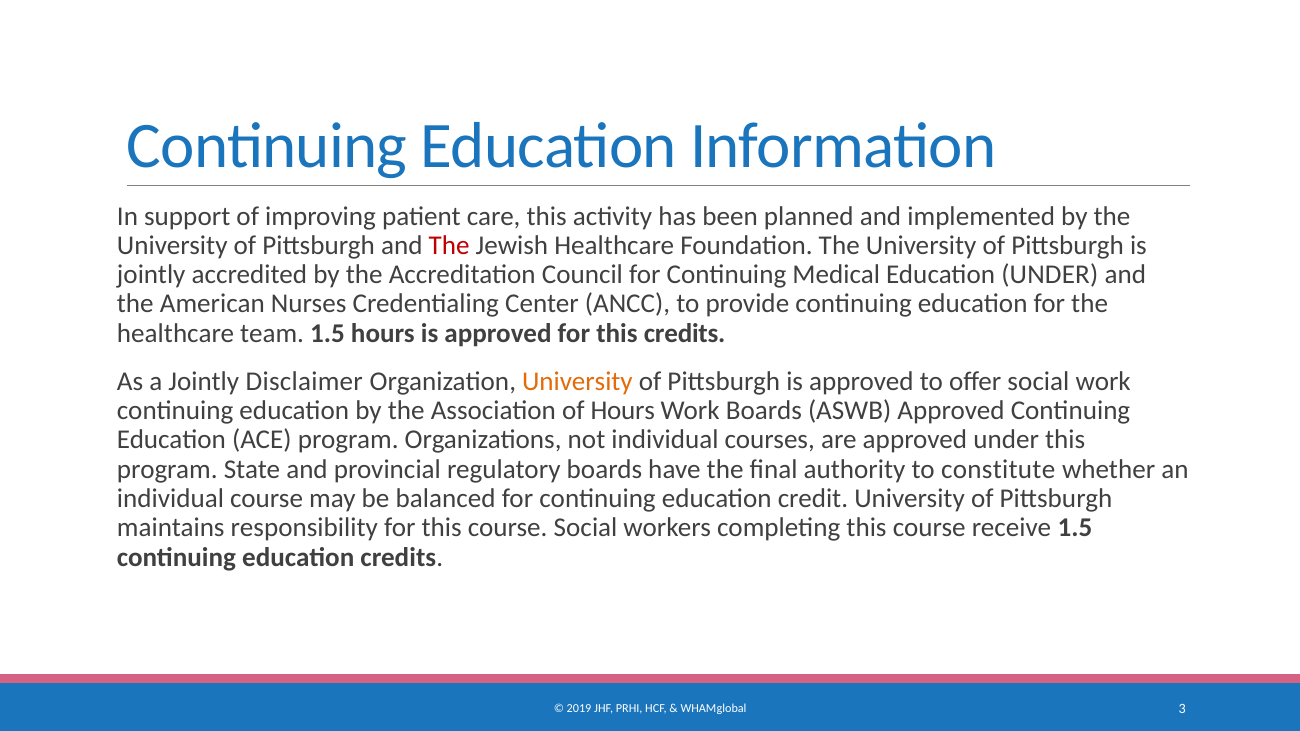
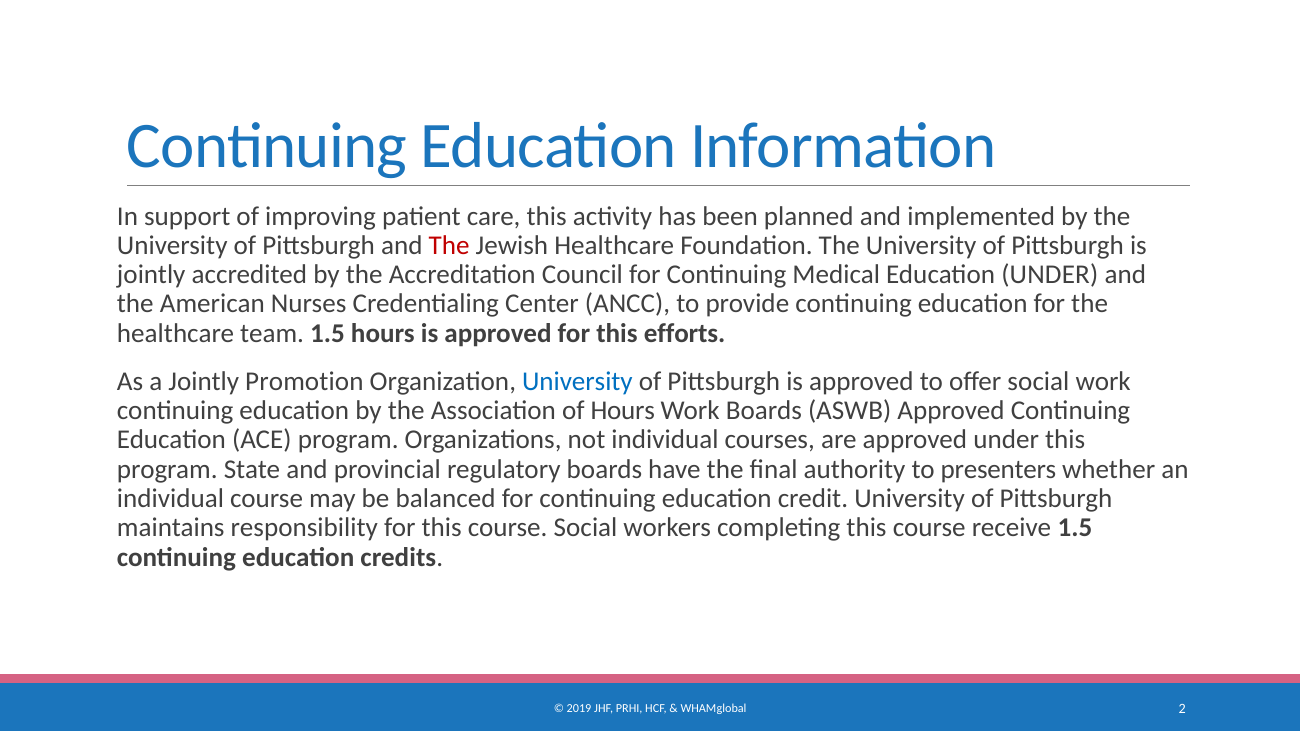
this credits: credits -> efforts
Disclaimer: Disclaimer -> Promotion
University at (577, 382) colour: orange -> blue
constitute: constitute -> presenters
3: 3 -> 2
